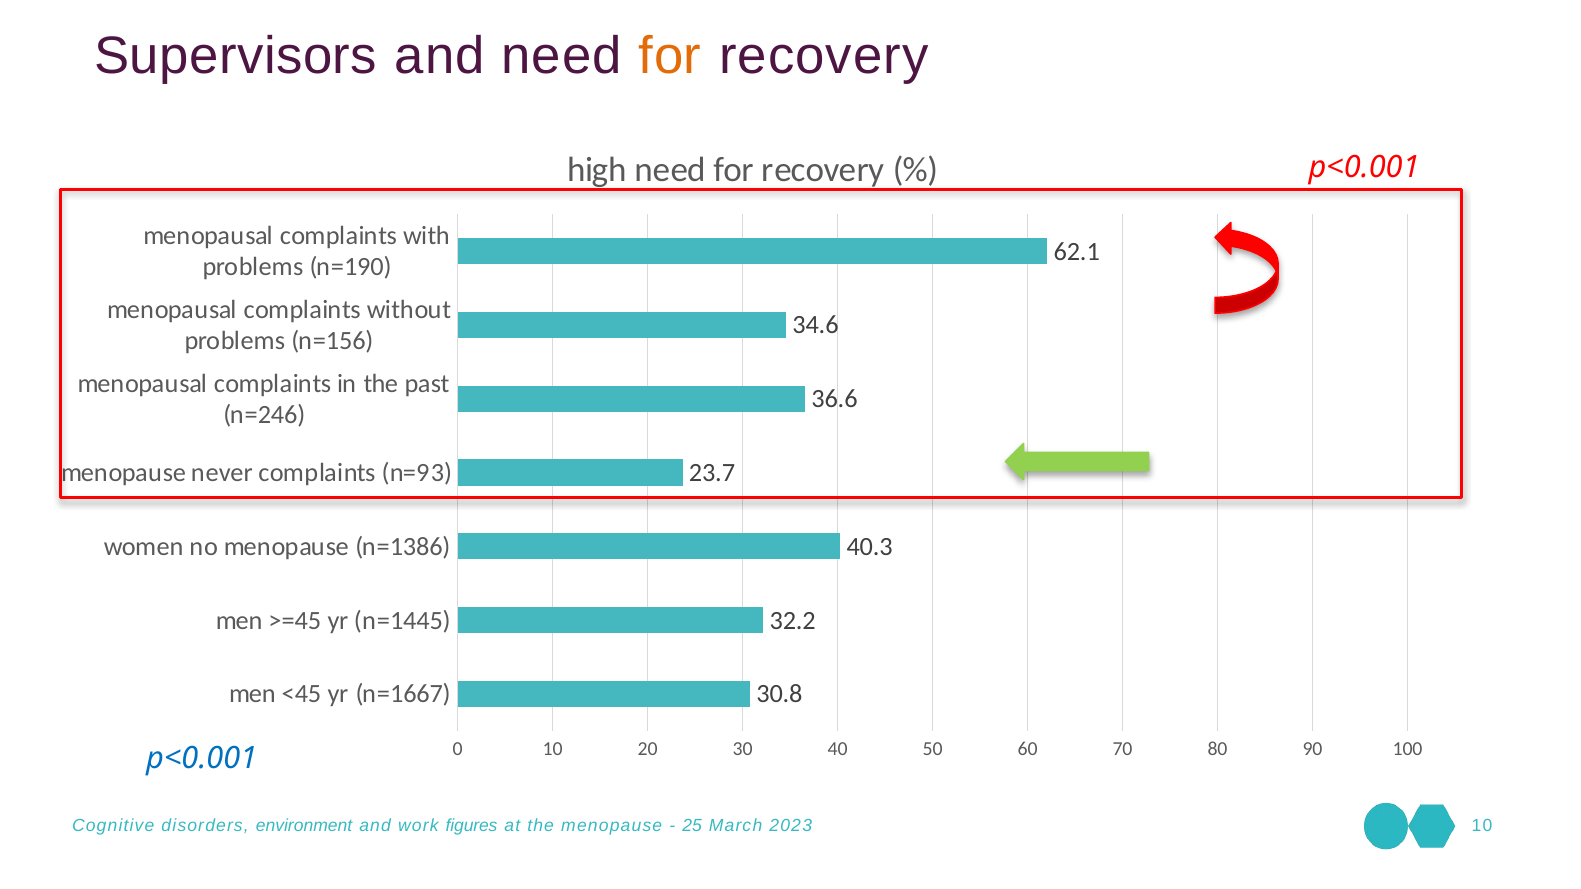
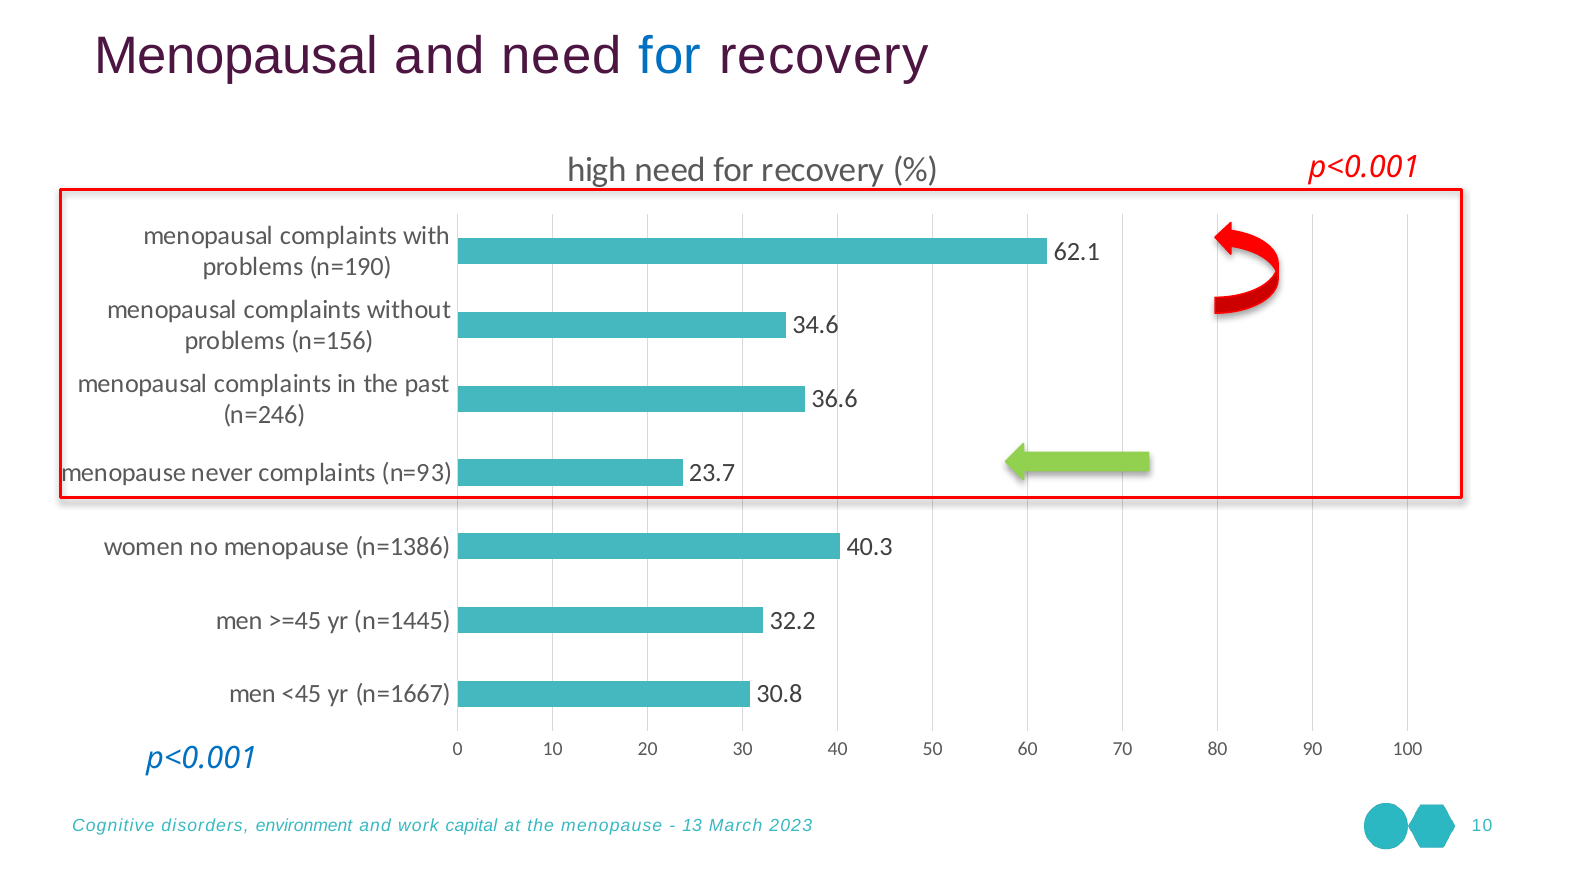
Supervisors at (236, 56): Supervisors -> Menopausal
for at (670, 56) colour: orange -> blue
figures: figures -> capital
25: 25 -> 13
